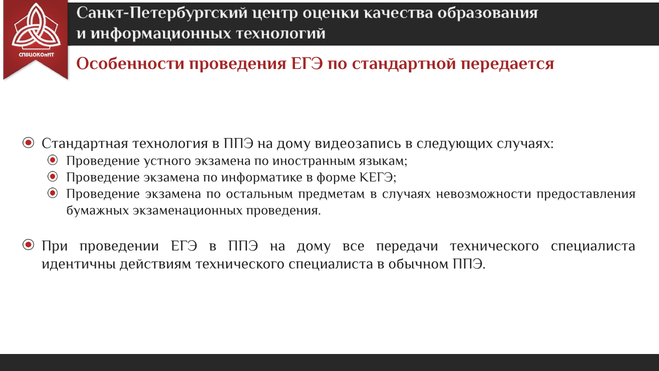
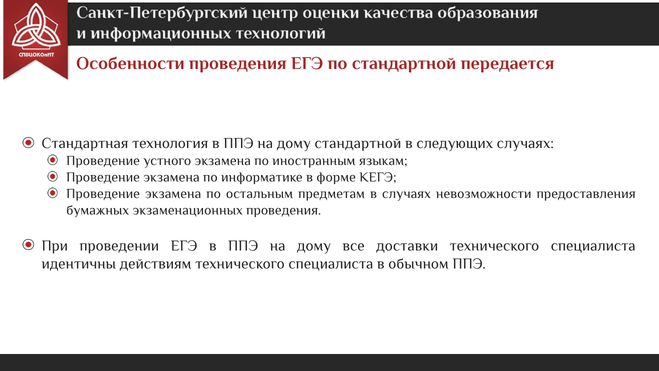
дому видеозапись: видеозапись -> стандартной
передачи: передачи -> доставки
